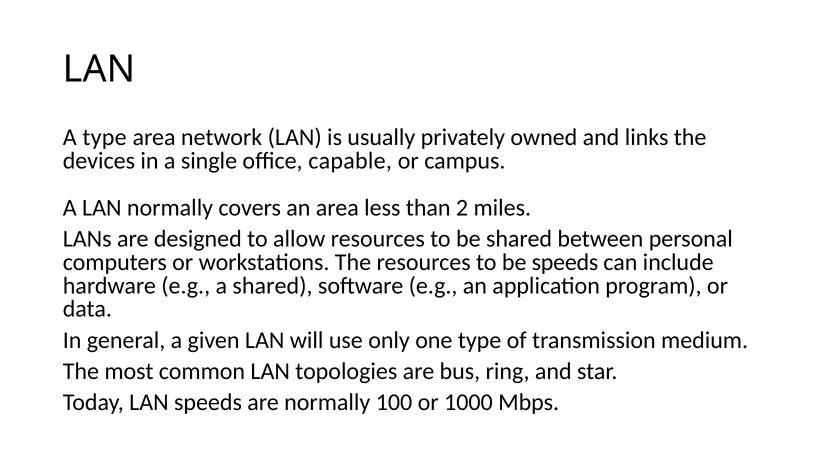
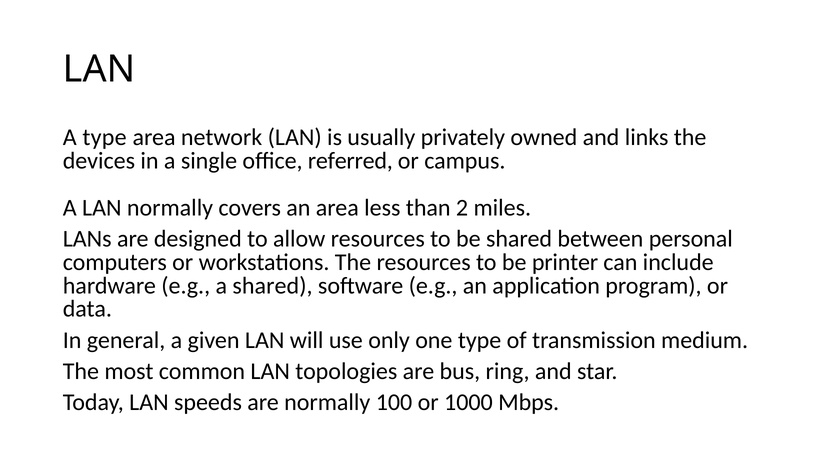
capable: capable -> referred
be speeds: speeds -> printer
